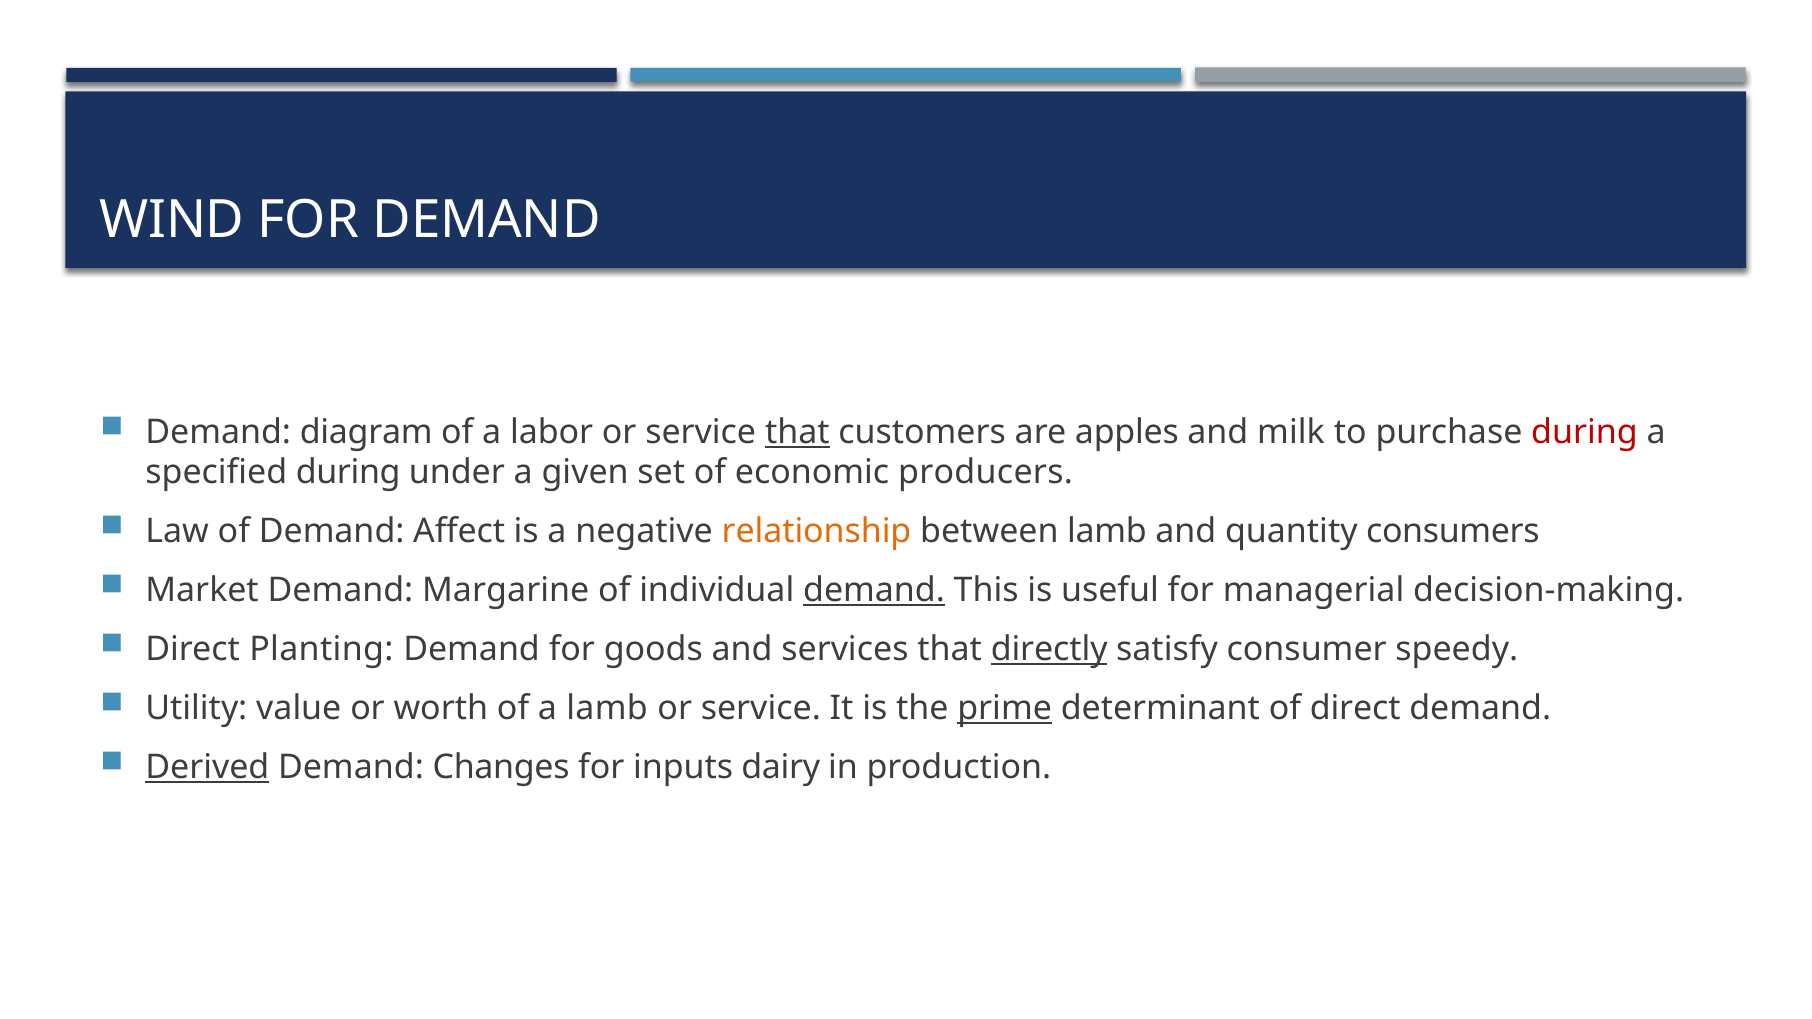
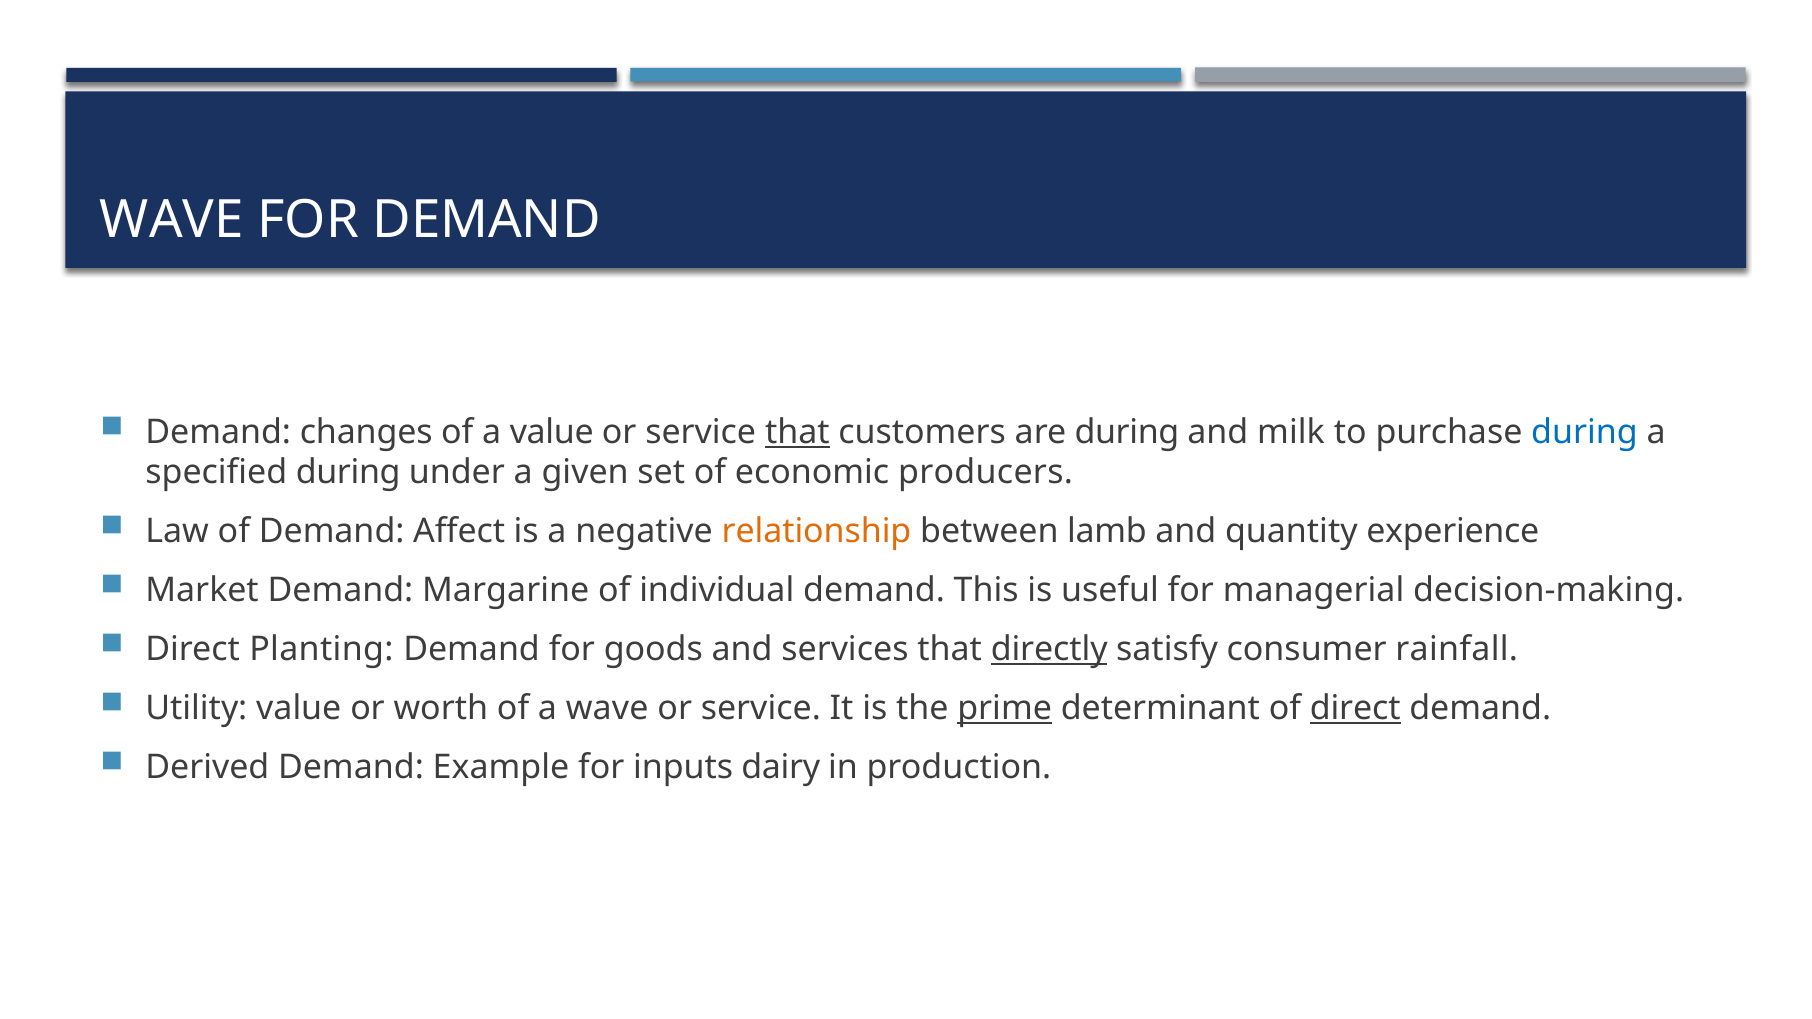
WIND at (172, 220): WIND -> WAVE
diagram: diagram -> changes
a labor: labor -> value
are apples: apples -> during
during at (1584, 432) colour: red -> blue
consumers: consumers -> experience
demand at (874, 591) underline: present -> none
speedy: speedy -> rainfall
a lamb: lamb -> wave
direct at (1355, 709) underline: none -> present
Derived underline: present -> none
Changes: Changes -> Example
